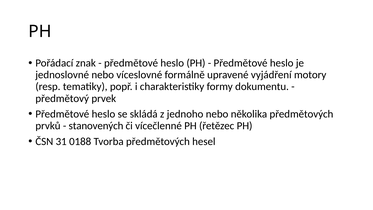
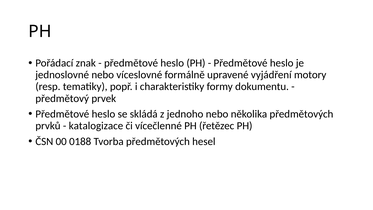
stanovených: stanovených -> katalogizace
31: 31 -> 00
